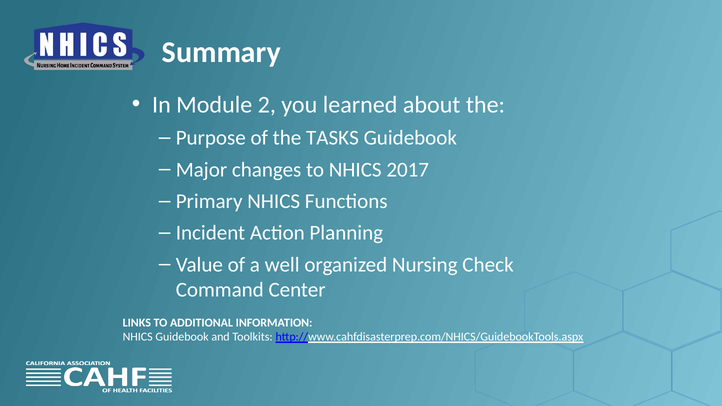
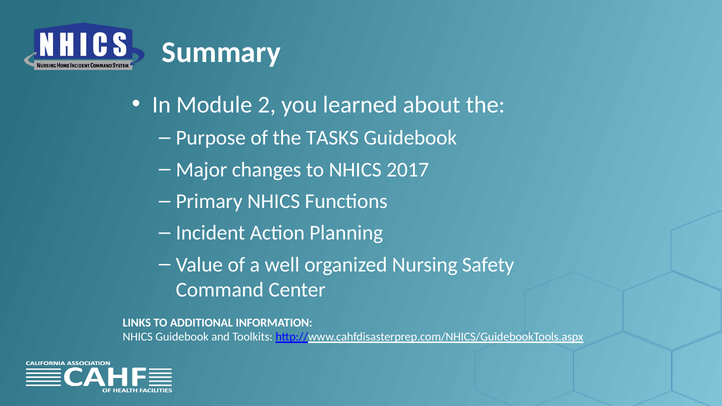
Check: Check -> Safety
